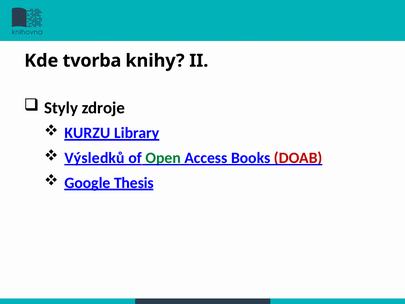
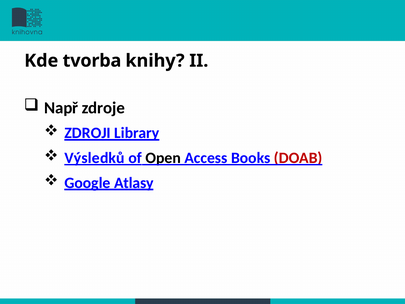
Styly: Styly -> Např
KURZU: KURZU -> ZDROJI
Open colour: green -> black
Thesis: Thesis -> Atlasy
